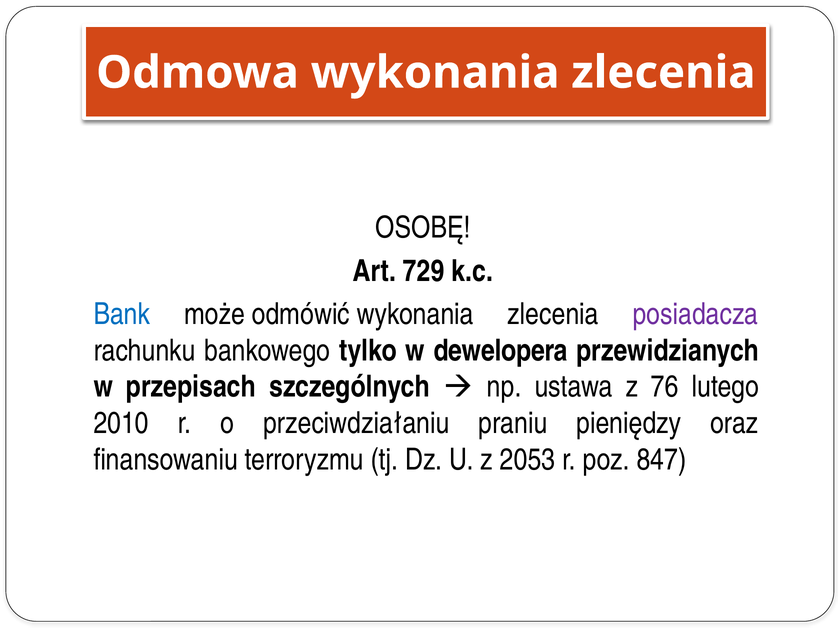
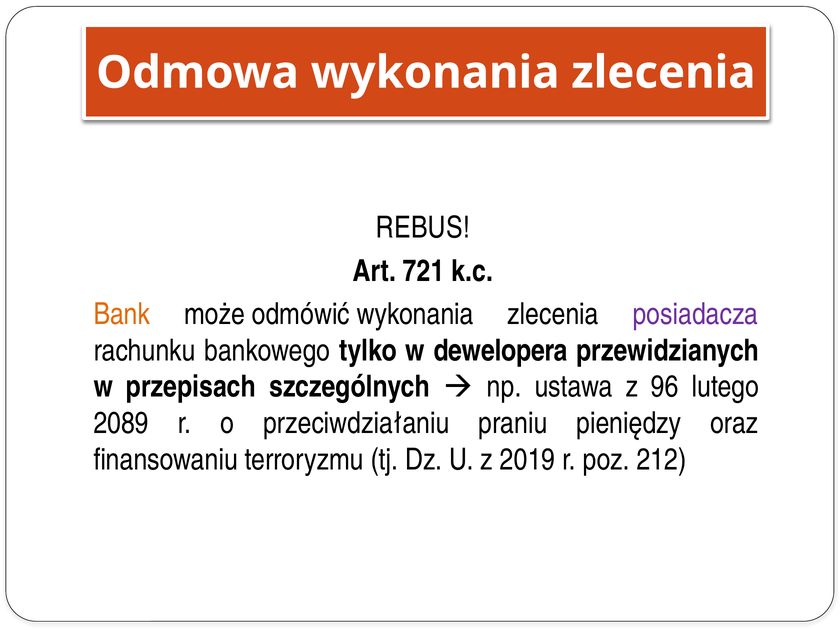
OSOBĘ: OSOBĘ -> REBUS
729: 729 -> 721
Bank colour: blue -> orange
76: 76 -> 96
2010: 2010 -> 2089
2053: 2053 -> 2019
847: 847 -> 212
